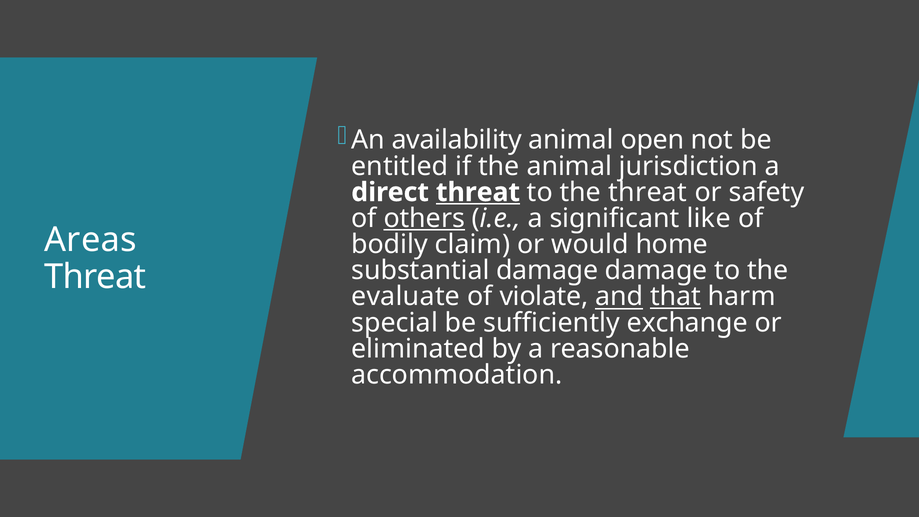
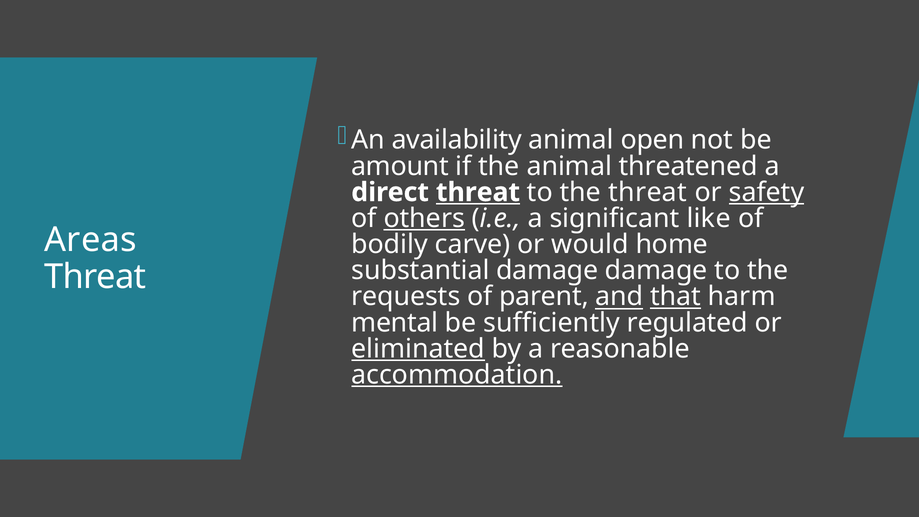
entitled: entitled -> amount
jurisdiction: jurisdiction -> threatened
safety underline: none -> present
claim: claim -> carve
evaluate: evaluate -> requests
violate: violate -> parent
special: special -> mental
exchange: exchange -> regulated
eliminated underline: none -> present
accommodation underline: none -> present
